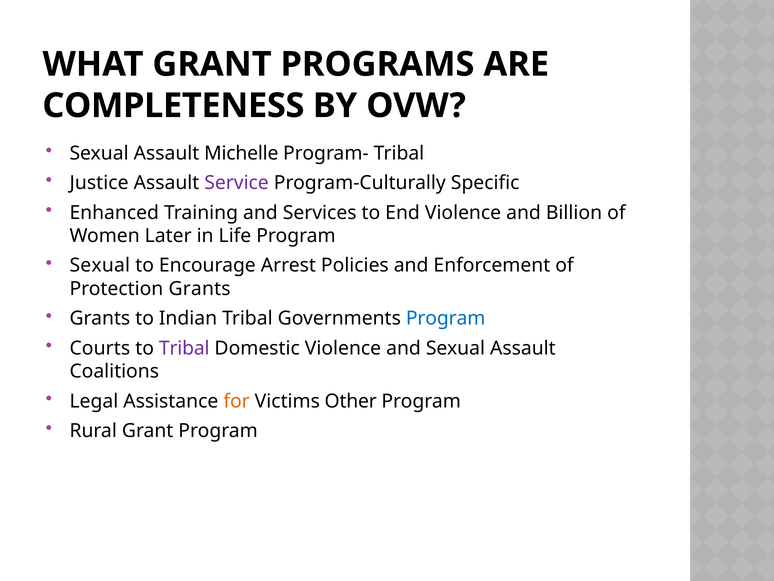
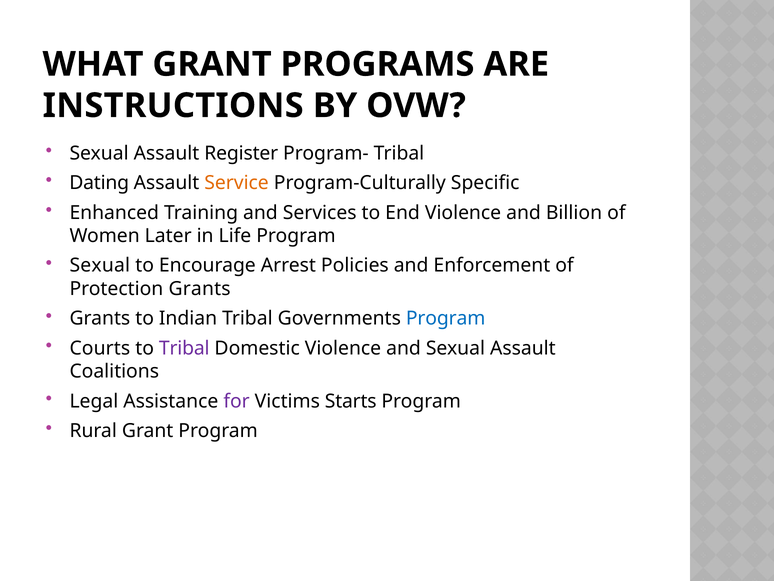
COMPLETENESS: COMPLETENESS -> INSTRUCTIONS
Michelle: Michelle -> Register
Justice: Justice -> Dating
Service colour: purple -> orange
for colour: orange -> purple
Other: Other -> Starts
